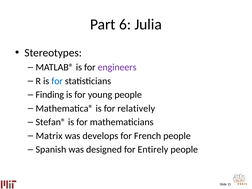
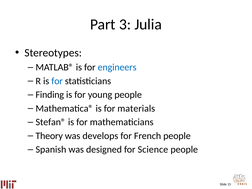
6: 6 -> 3
engineers colour: purple -> blue
relatively: relatively -> materials
Matrix: Matrix -> Theory
Entirely: Entirely -> Science
